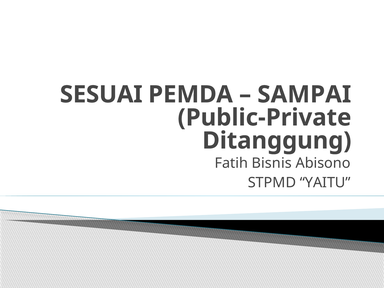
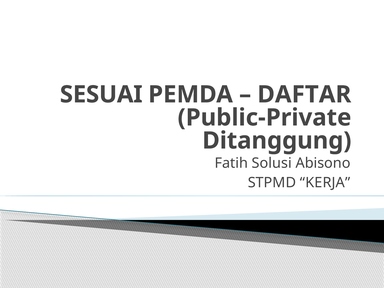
SAMPAI: SAMPAI -> DAFTAR
Bisnis: Bisnis -> Solusi
YAITU: YAITU -> KERJA
